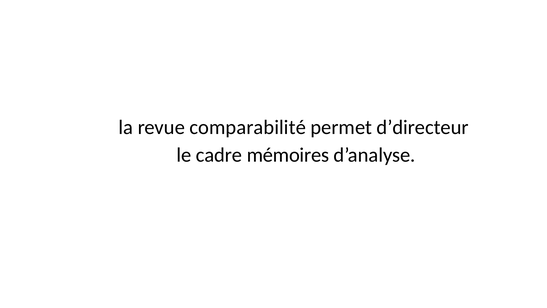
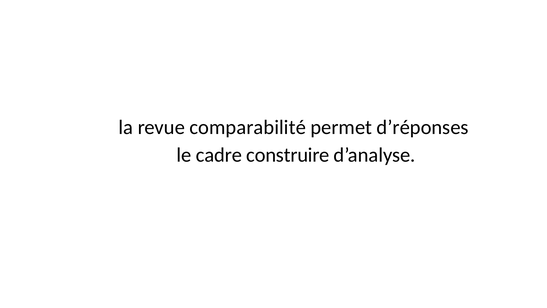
d’directeur: d’directeur -> d’réponses
mémoires: mémoires -> construire
